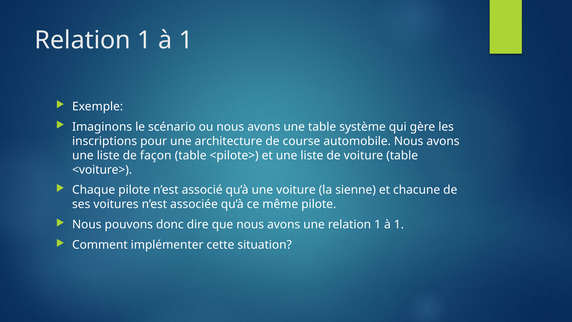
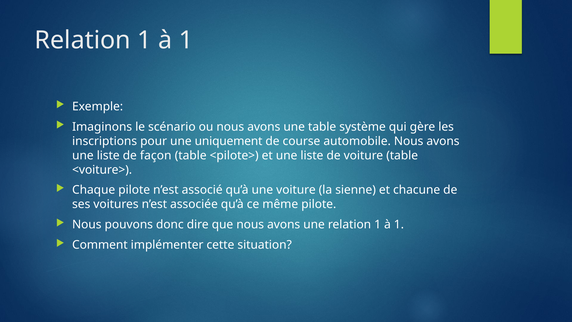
architecture: architecture -> uniquement
